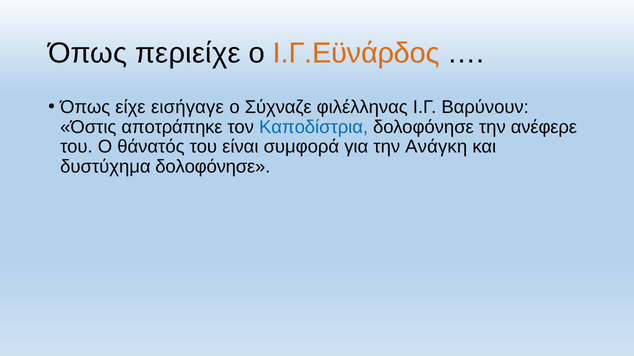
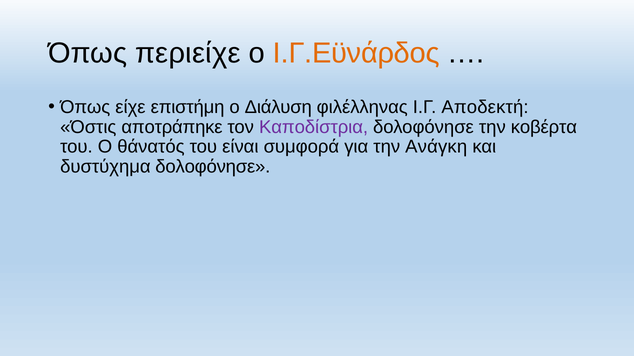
εισήγαγε: εισήγαγε -> επιστήμη
Σύχναζε: Σύχναζε -> Διάλυση
Βαρύνουν: Βαρύνουν -> Αποδεκτή
Καποδίστρια colour: blue -> purple
ανέφερε: ανέφερε -> κοβέρτα
